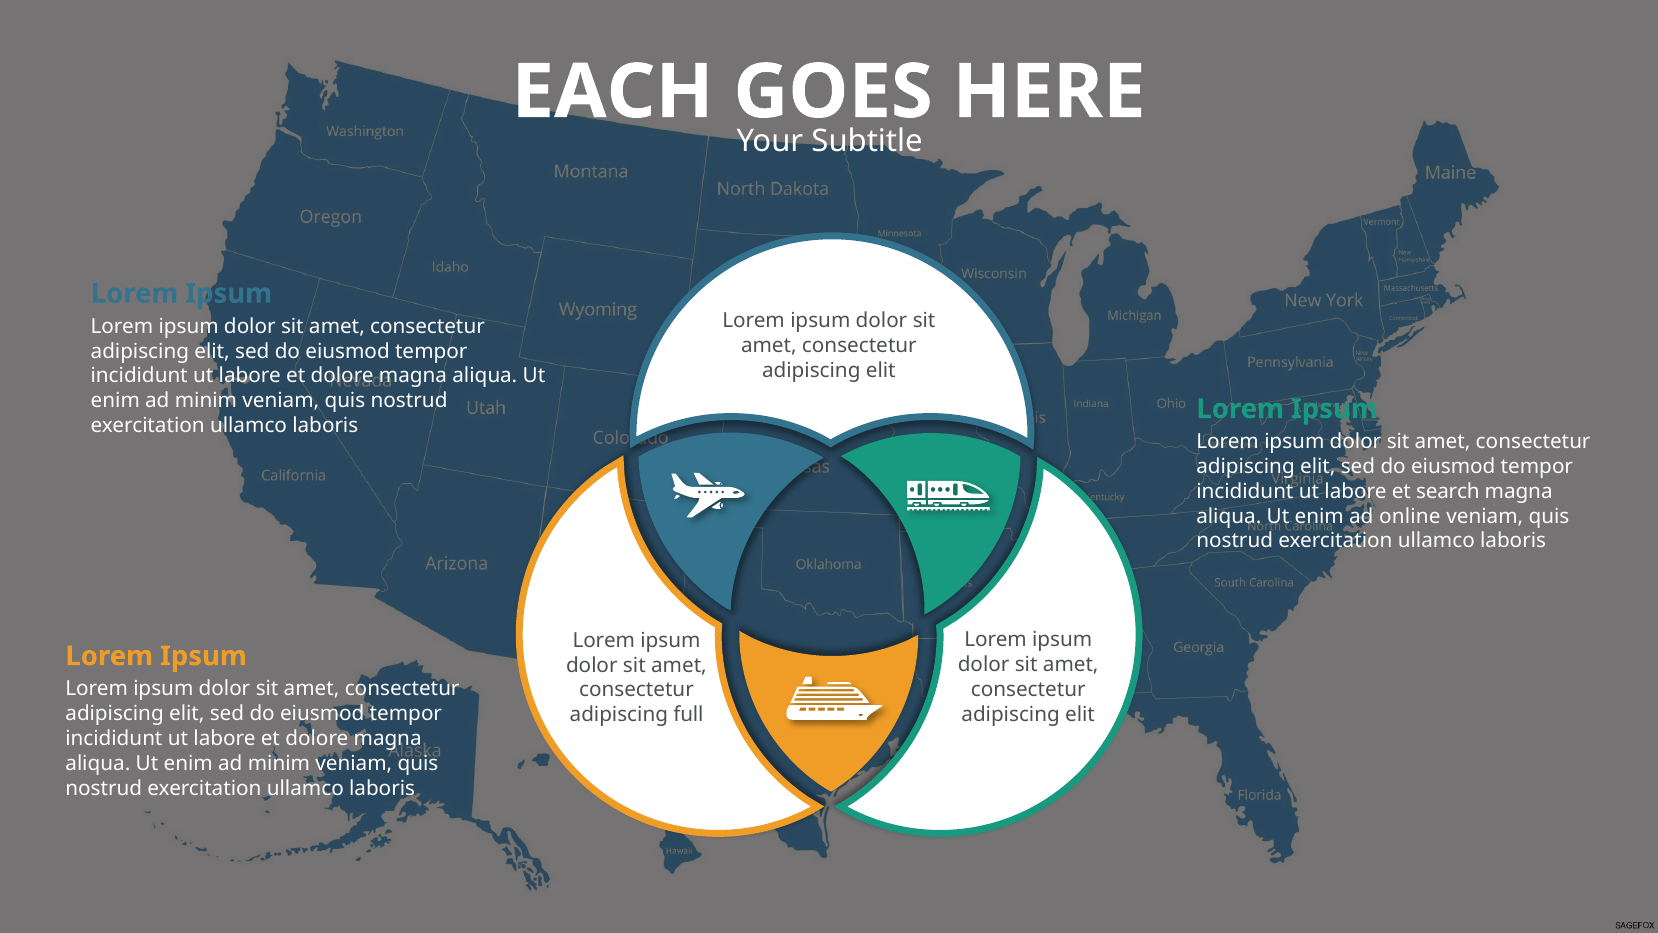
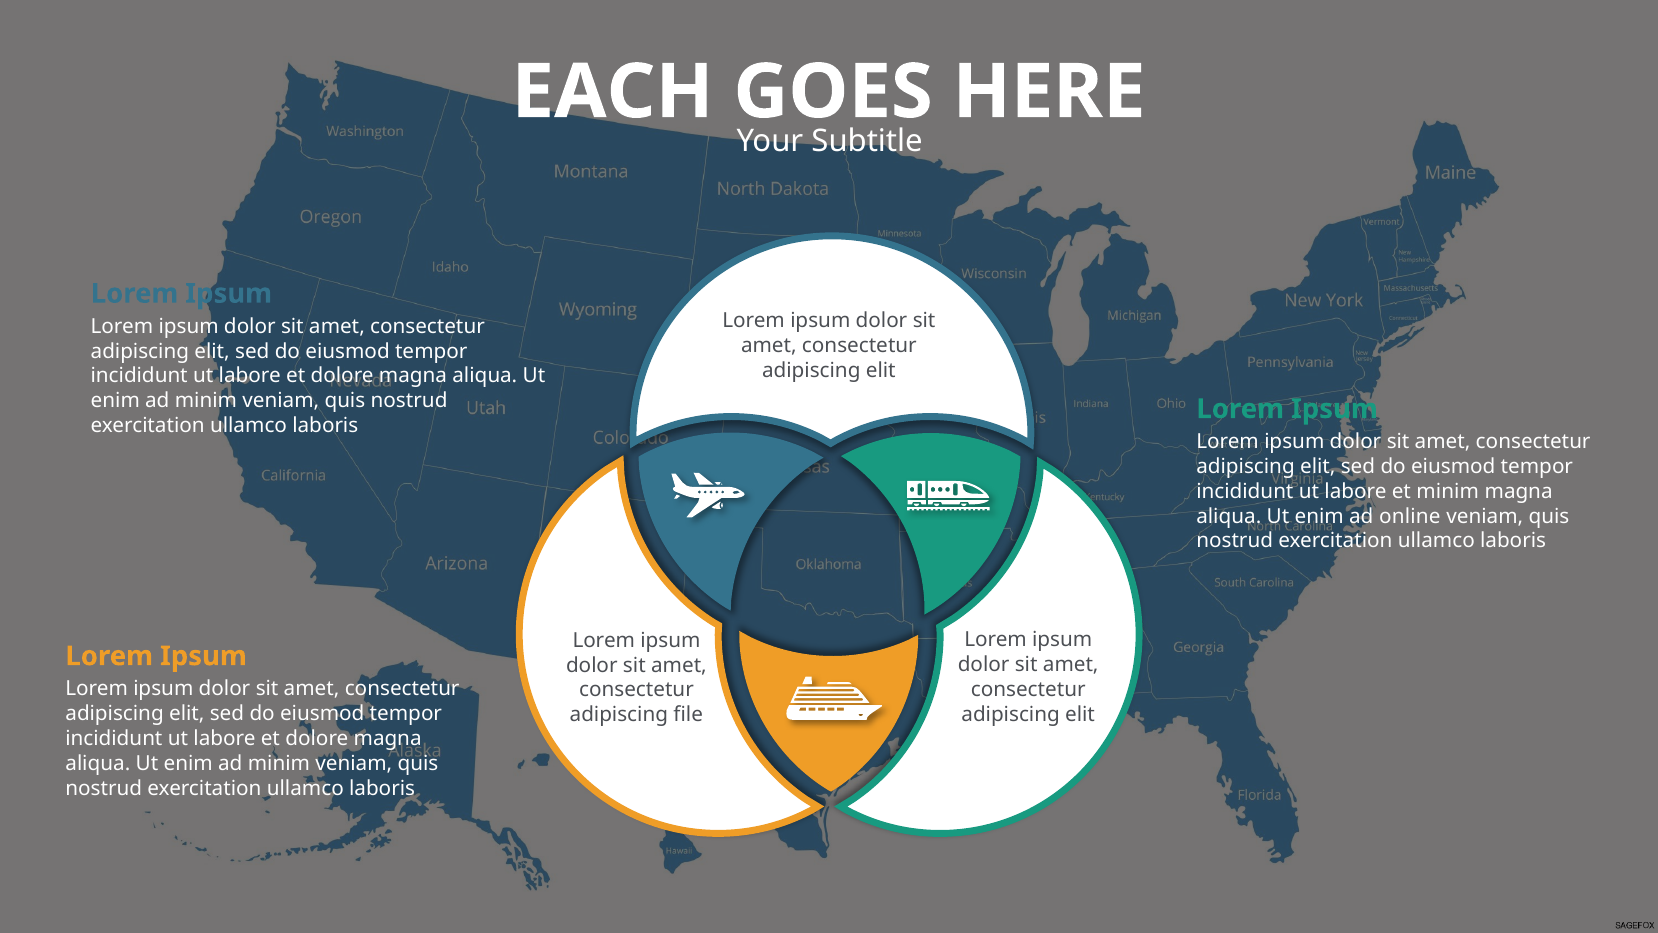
et search: search -> minim
full: full -> file
